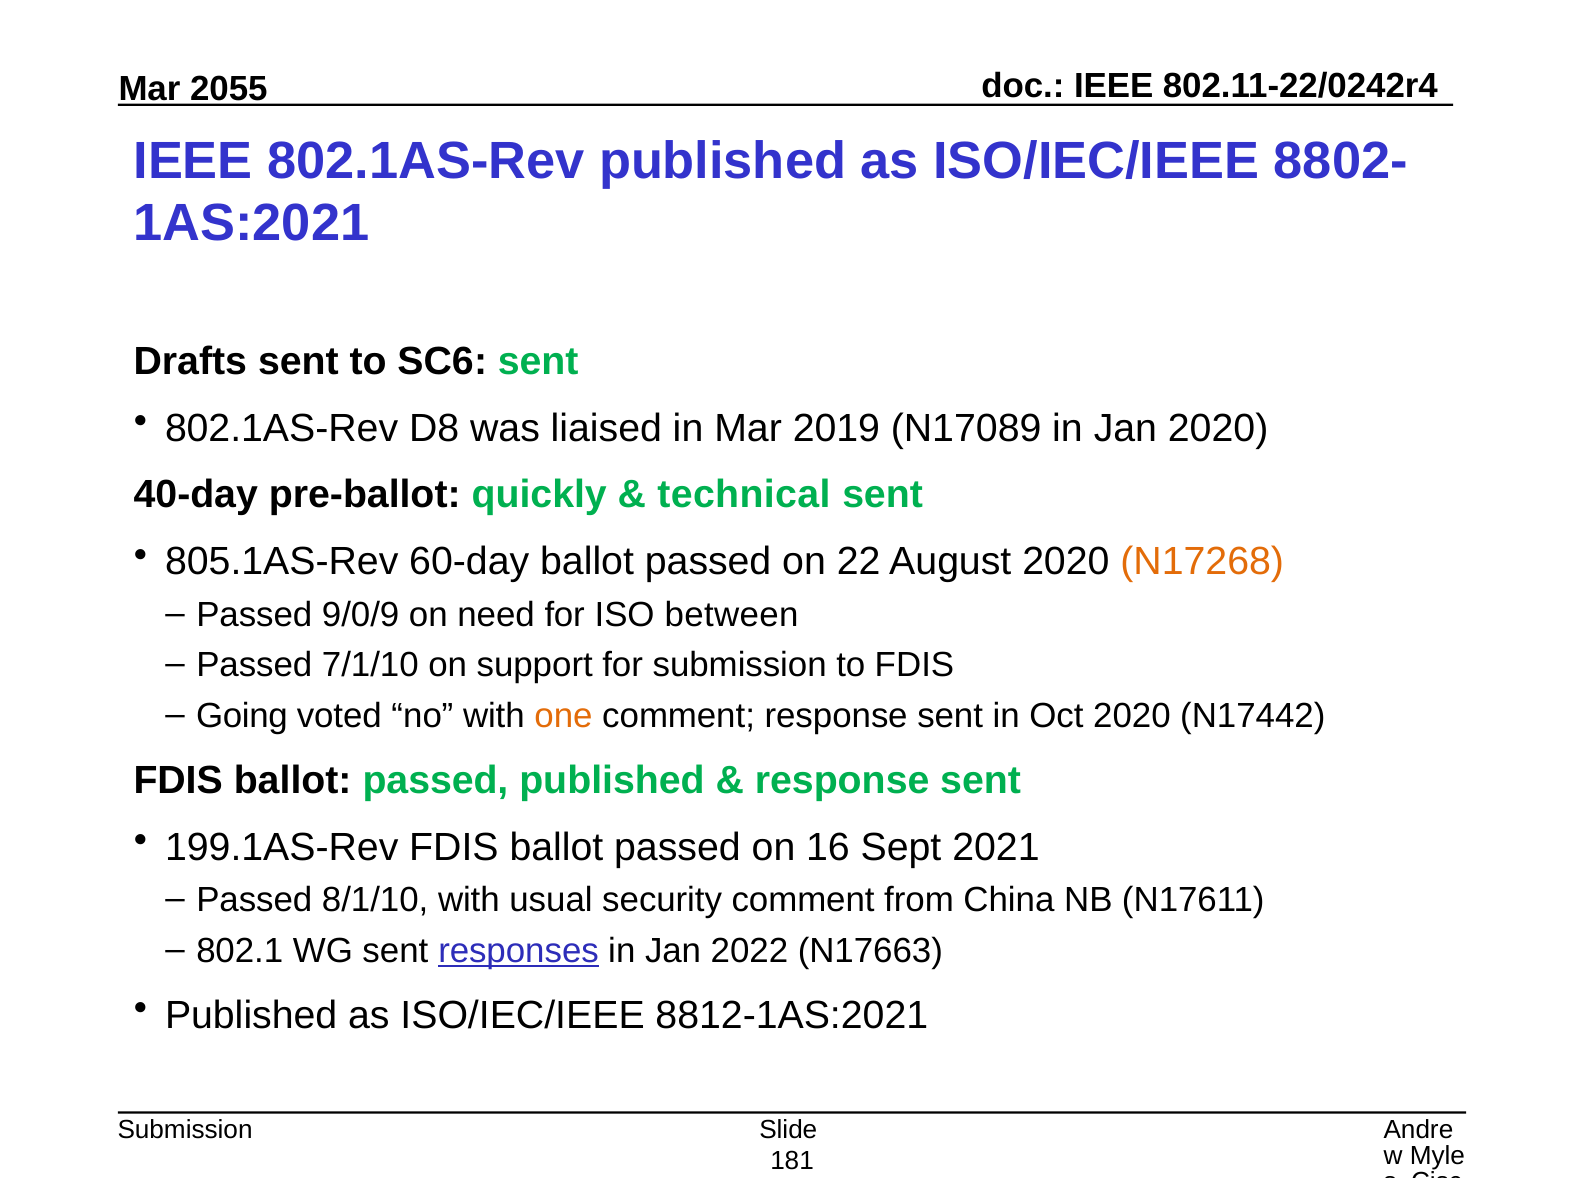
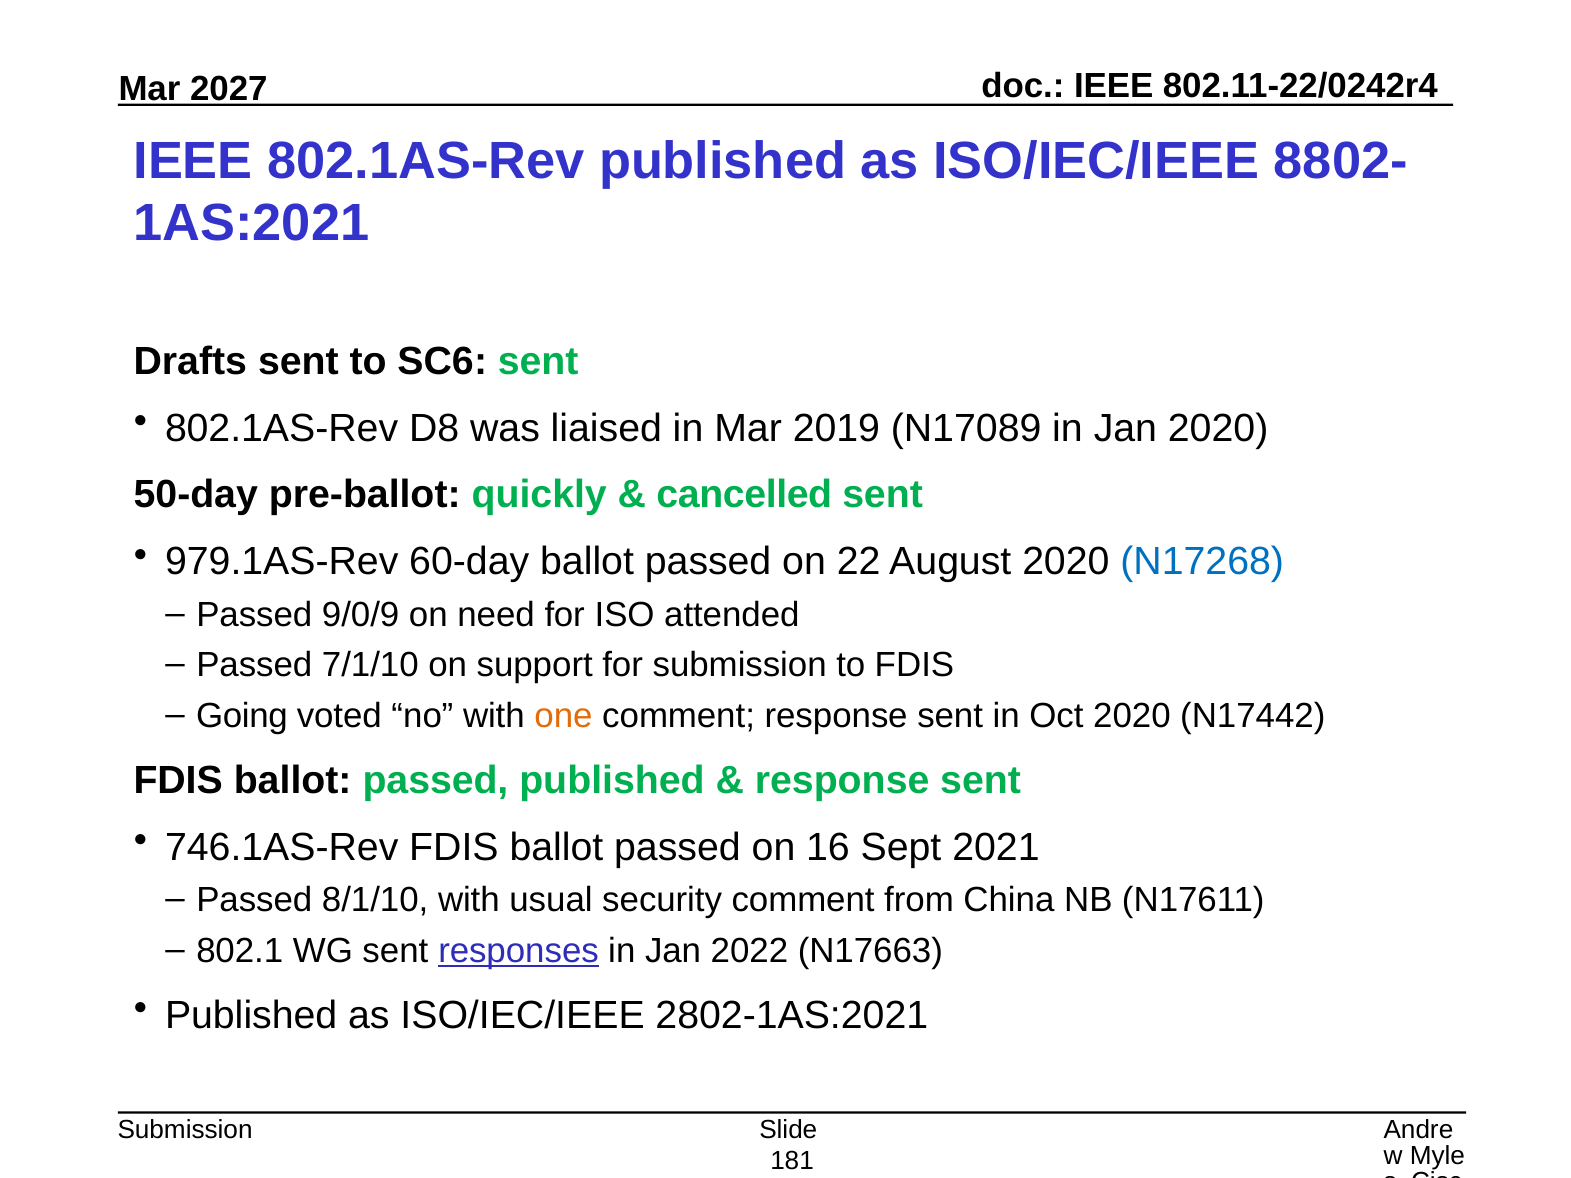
2055: 2055 -> 2027
40-day: 40-day -> 50-day
technical: technical -> cancelled
805.1AS-Rev: 805.1AS-Rev -> 979.1AS-Rev
N17268 colour: orange -> blue
between: between -> attended
199.1AS-Rev: 199.1AS-Rev -> 746.1AS-Rev
8812-1AS:2021: 8812-1AS:2021 -> 2802-1AS:2021
